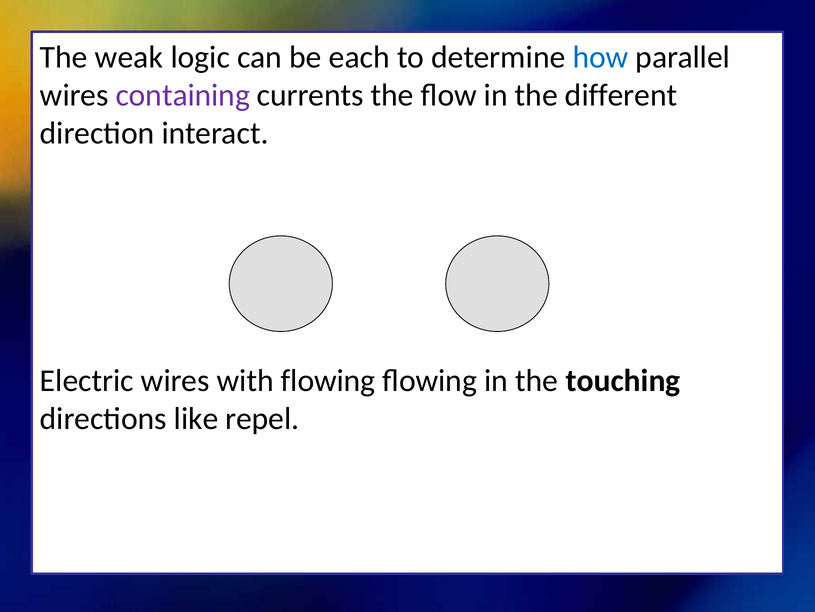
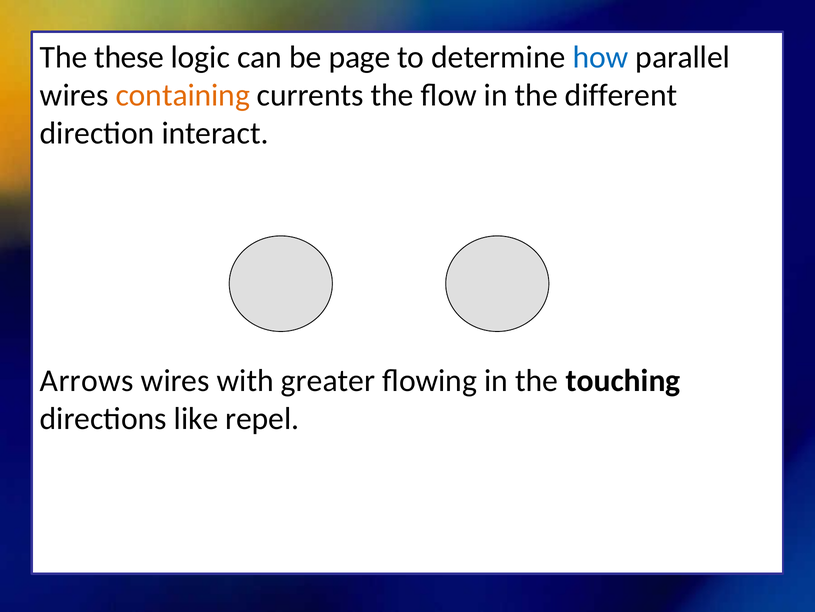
weak: weak -> these
each: each -> page
containing colour: purple -> orange
Electric: Electric -> Arrows
with flowing: flowing -> greater
